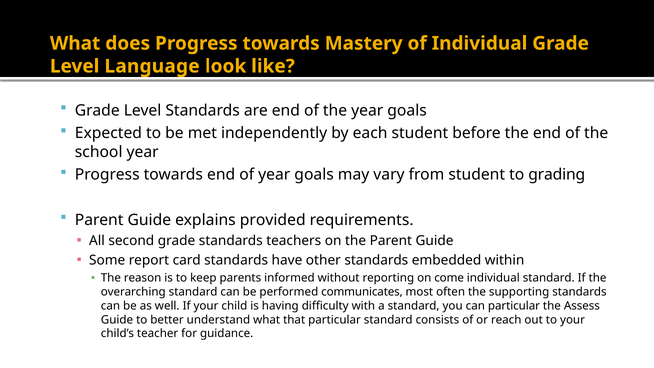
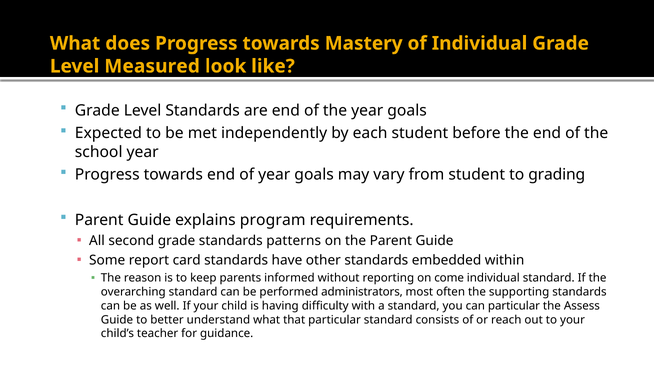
Language: Language -> Measured
provided: provided -> program
teachers: teachers -> patterns
communicates: communicates -> administrators
